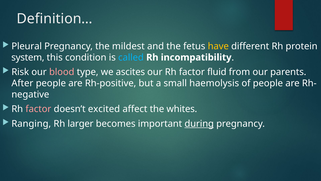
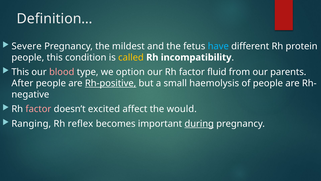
Pleural: Pleural -> Severe
have colour: yellow -> light blue
system at (28, 57): system -> people
called colour: light blue -> yellow
Risk at (20, 72): Risk -> This
ascites: ascites -> option
Rh-positive underline: none -> present
whites: whites -> would
larger: larger -> reflex
